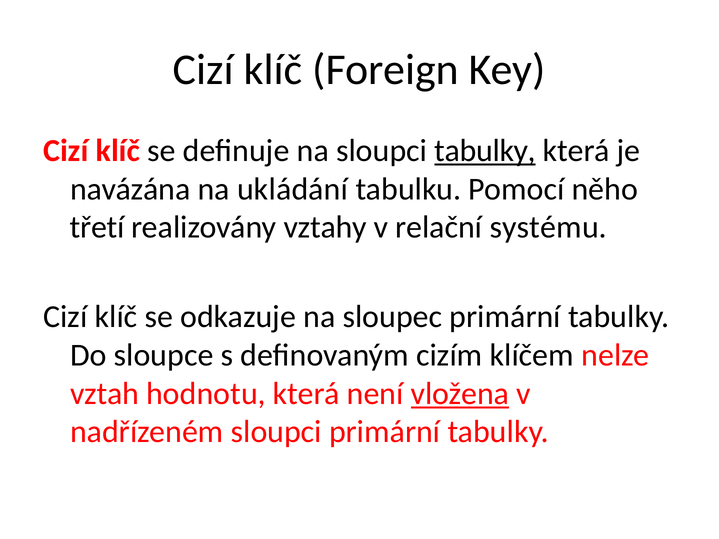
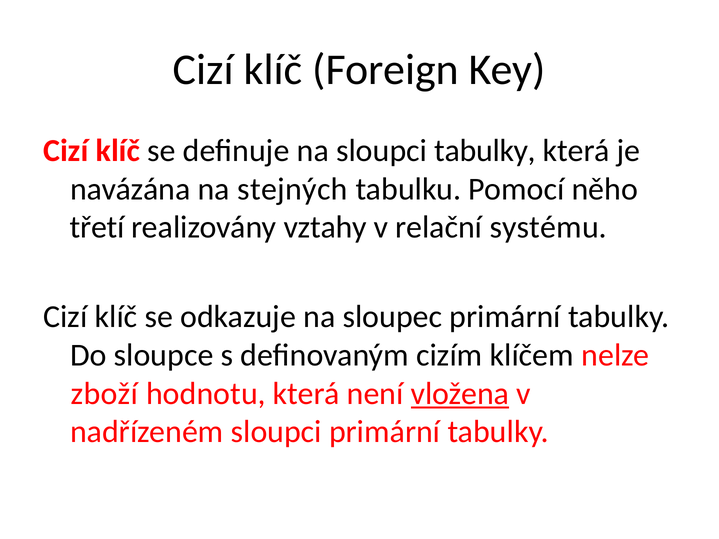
tabulky at (485, 151) underline: present -> none
ukládání: ukládání -> stejných
vztah: vztah -> zboží
